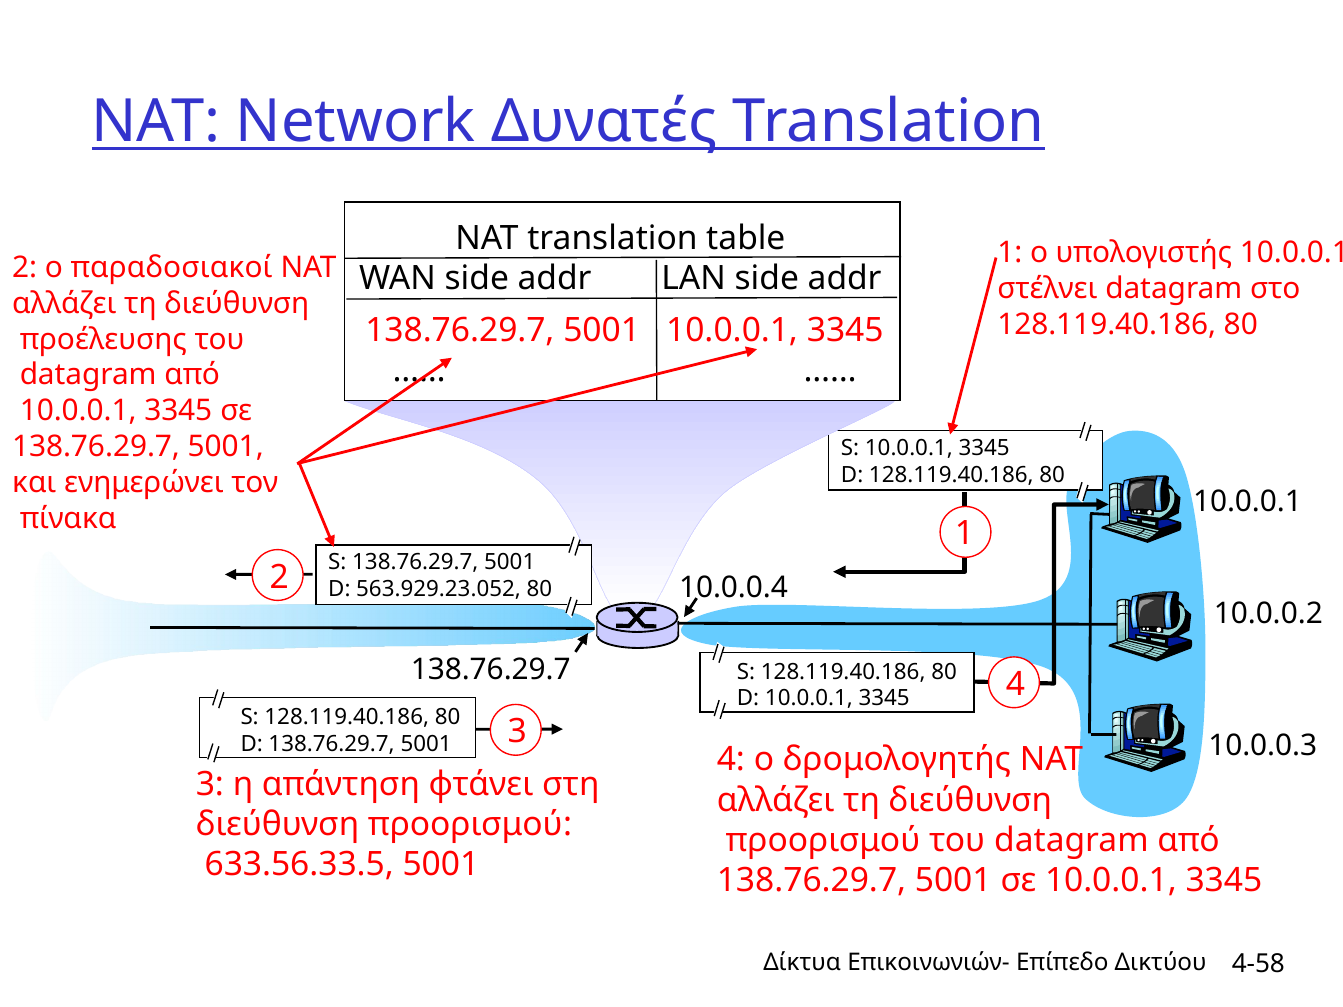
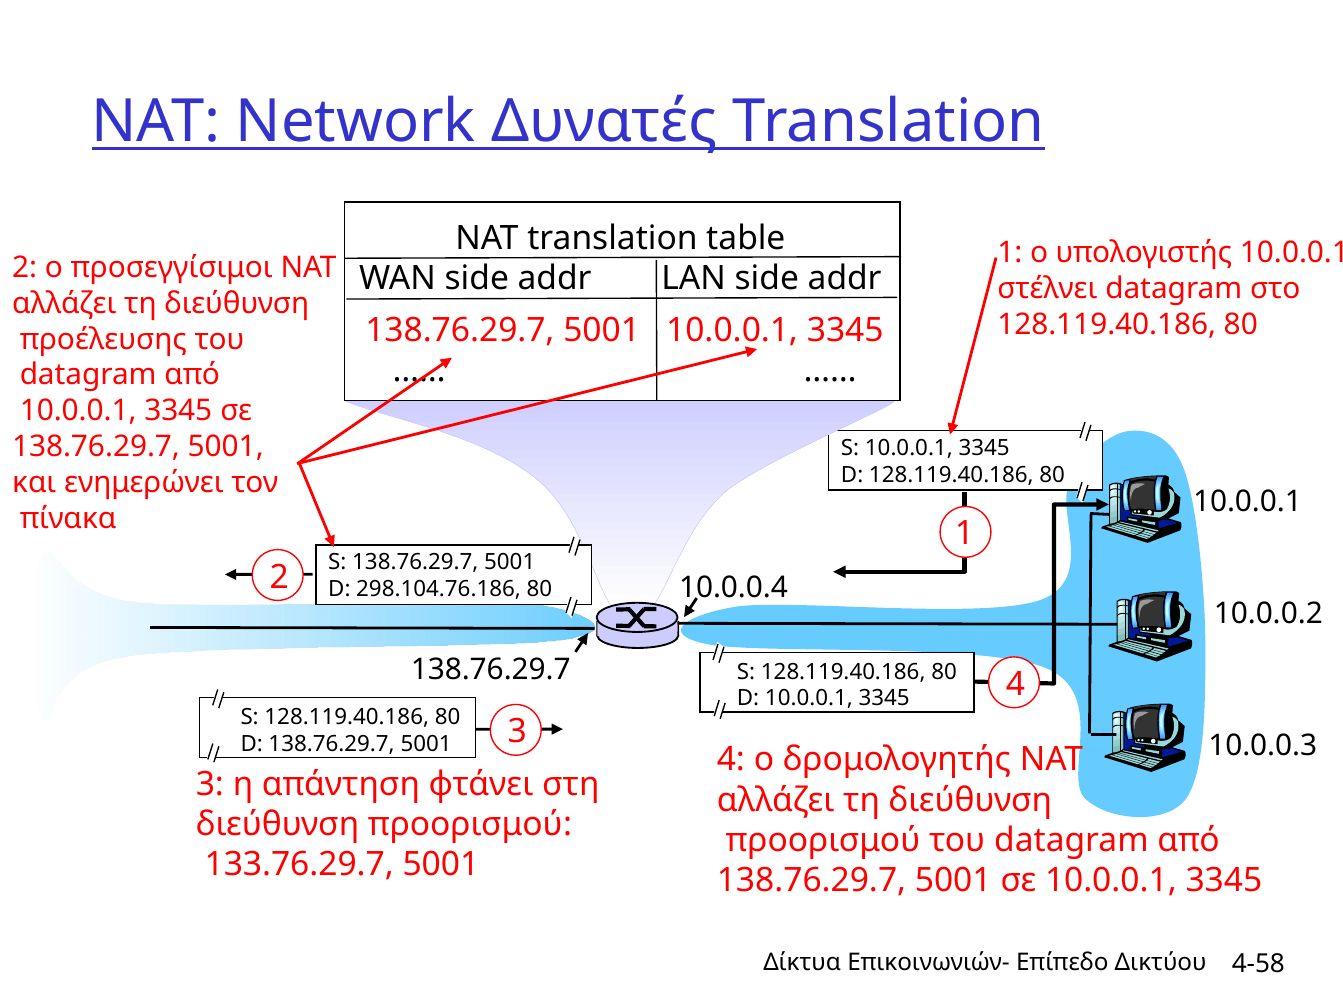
παραδοσιακοί: παραδοσιακοί -> προσεγγίσιμοι
563.929.23.052: 563.929.23.052 -> 298.104.76.186
633.56.33.5: 633.56.33.5 -> 133.76.29.7
